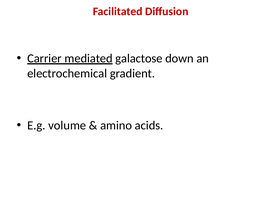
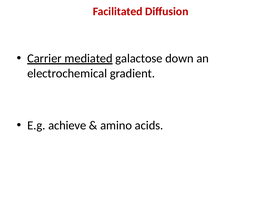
volume: volume -> achieve
